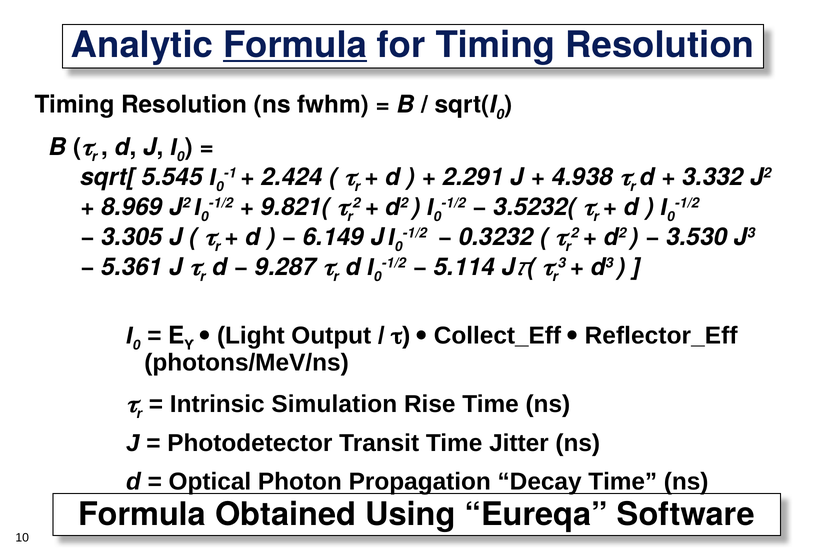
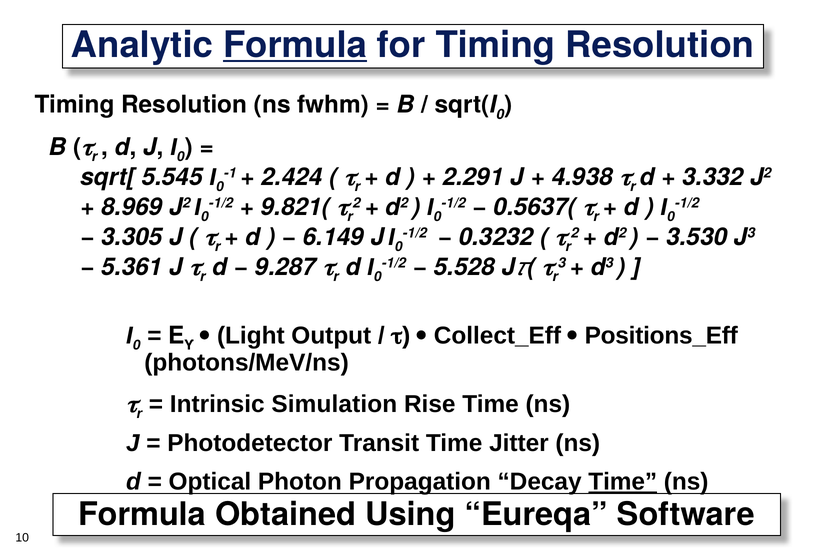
3.5232(: 3.5232( -> 0.5637(
5.114: 5.114 -> 5.528
Reflector_Eff: Reflector_Eff -> Positions_Eff
Time at (623, 481) underline: none -> present
